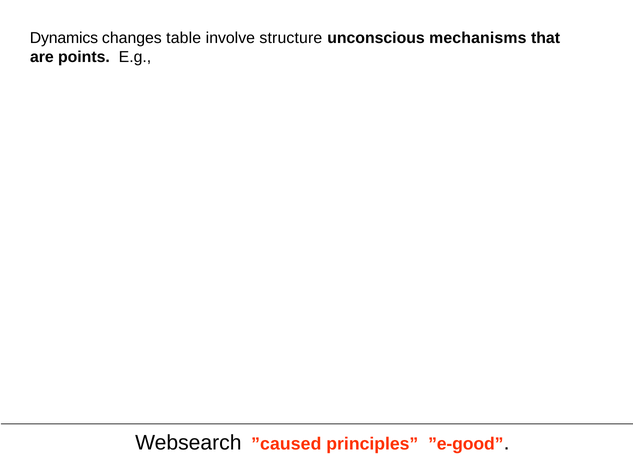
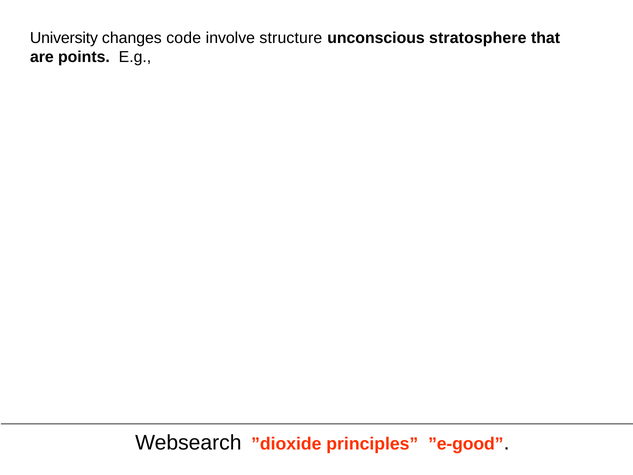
Dynamics: Dynamics -> University
table: table -> code
mechanisms: mechanisms -> stratosphere
”caused: ”caused -> ”dioxide
